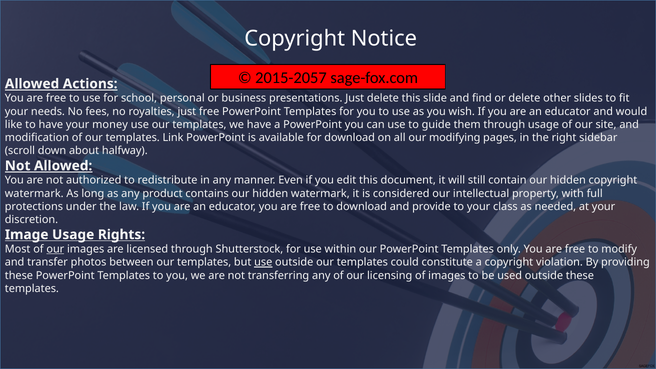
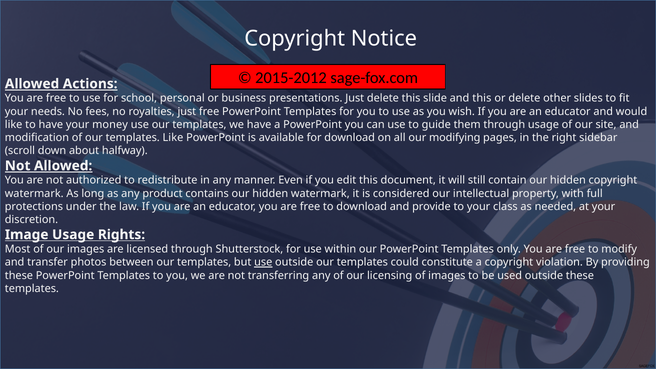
2015-2057: 2015-2057 -> 2015-2012
and find: find -> this
templates Link: Link -> Like
our at (55, 249) underline: present -> none
